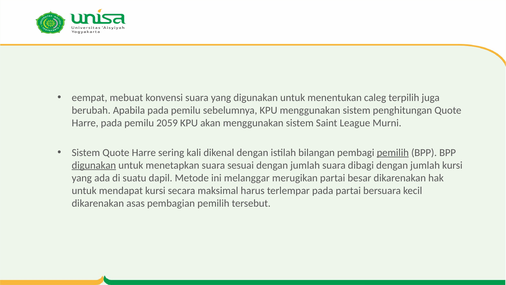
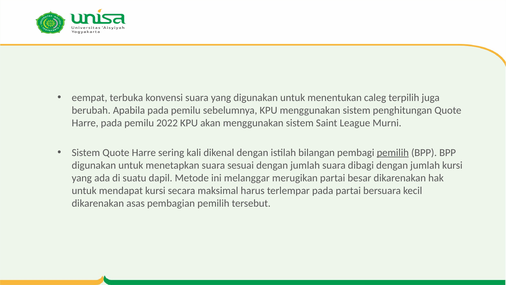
mebuat: mebuat -> terbuka
2059: 2059 -> 2022
digunakan at (94, 165) underline: present -> none
